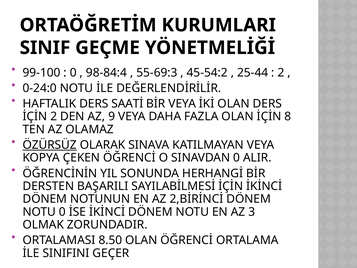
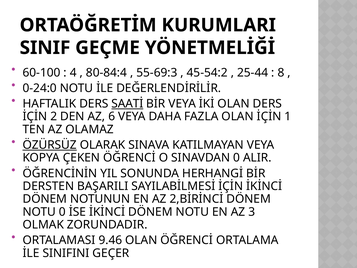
99-100: 99-100 -> 60-100
0 at (73, 73): 0 -> 4
98-84:4: 98-84:4 -> 80-84:4
2 at (281, 73): 2 -> 8
SAATİ underline: none -> present
9: 9 -> 6
8: 8 -> 1
8.50: 8.50 -> 9.46
